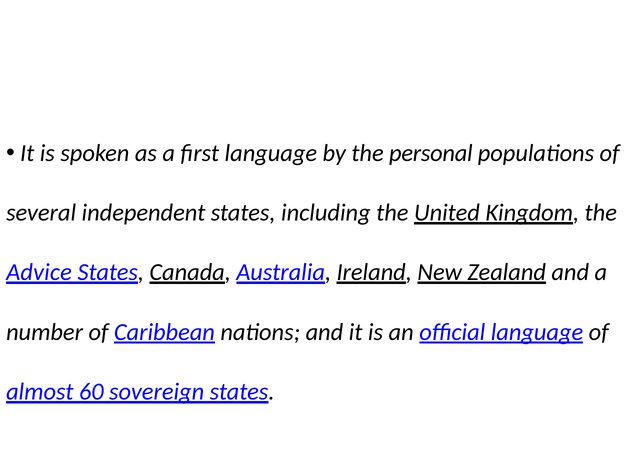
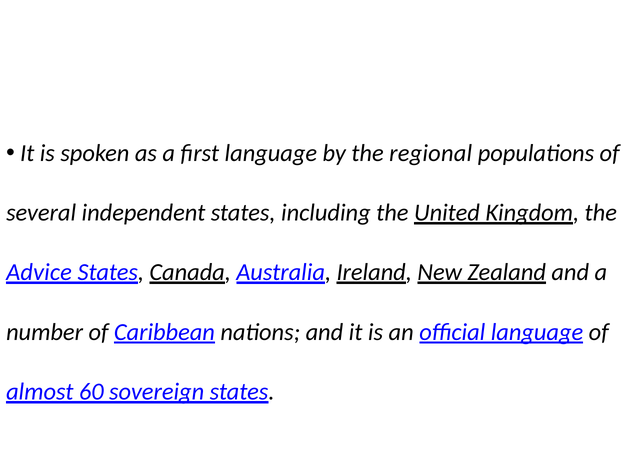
personal: personal -> regional
